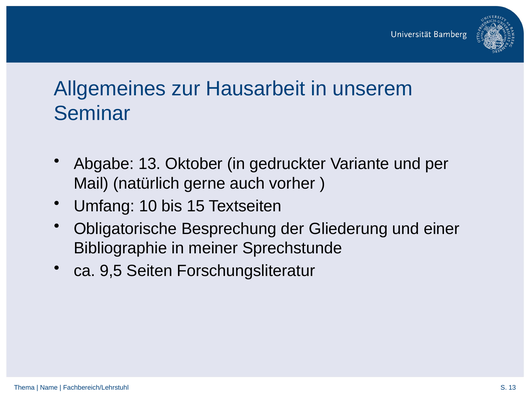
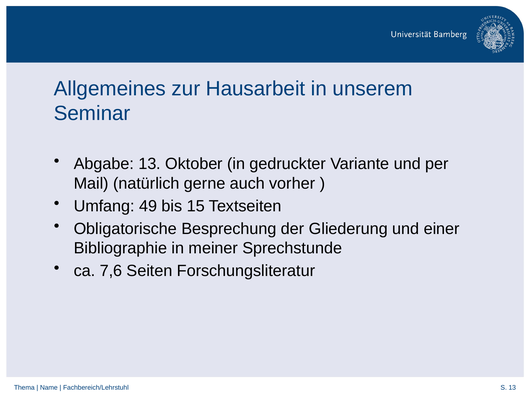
10: 10 -> 49
9,5: 9,5 -> 7,6
